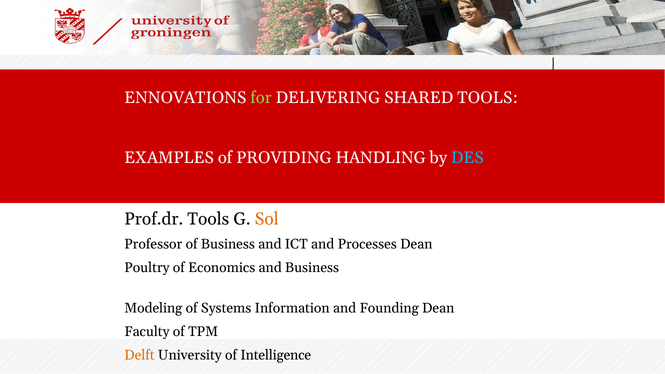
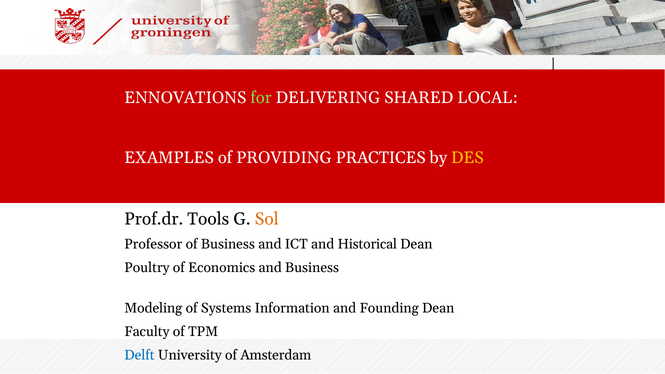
SHARED TOOLS: TOOLS -> LOCAL
HANDLING: HANDLING -> PRACTICES
DES colour: light blue -> yellow
Processes: Processes -> Historical
Delft colour: orange -> blue
Intelligence: Intelligence -> Amsterdam
